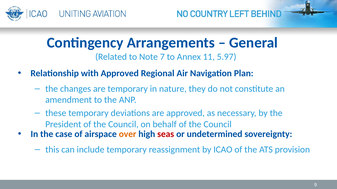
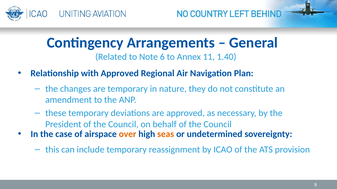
7: 7 -> 6
5.97: 5.97 -> 1.40
seas colour: red -> orange
